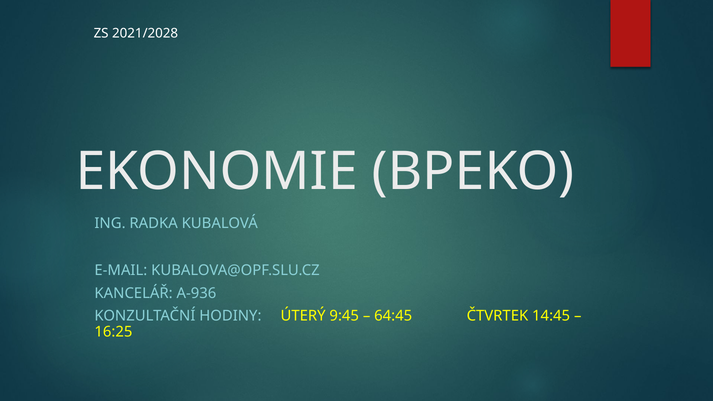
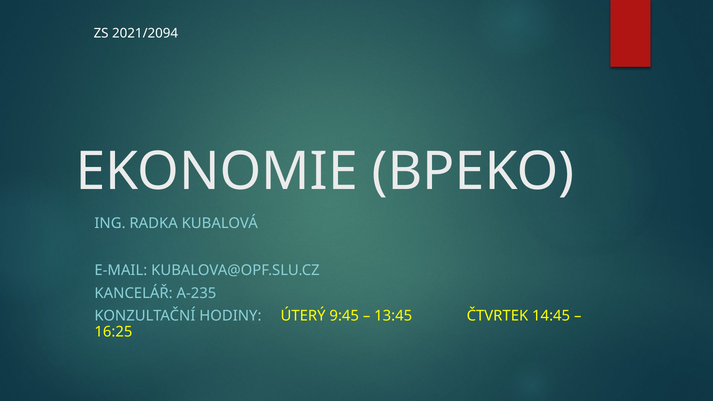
2021/2028: 2021/2028 -> 2021/2094
A-936: A-936 -> A-235
64:45: 64:45 -> 13:45
